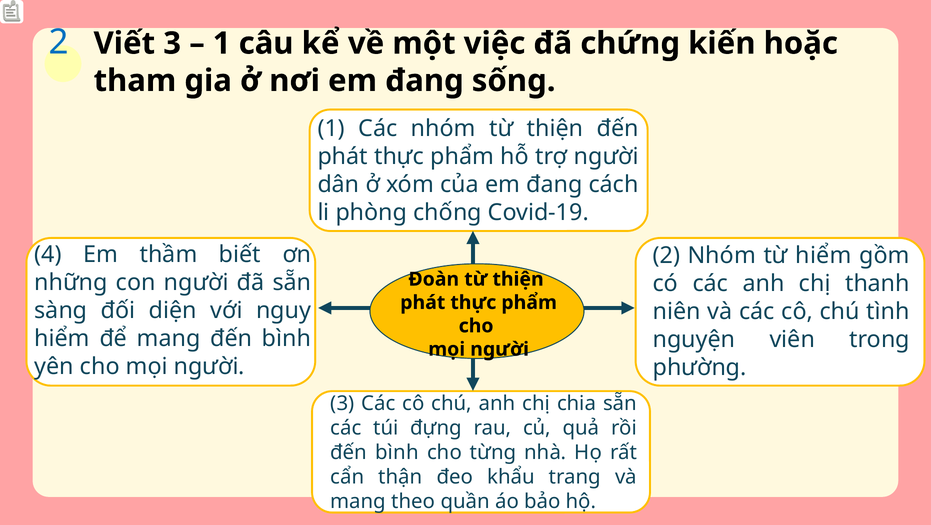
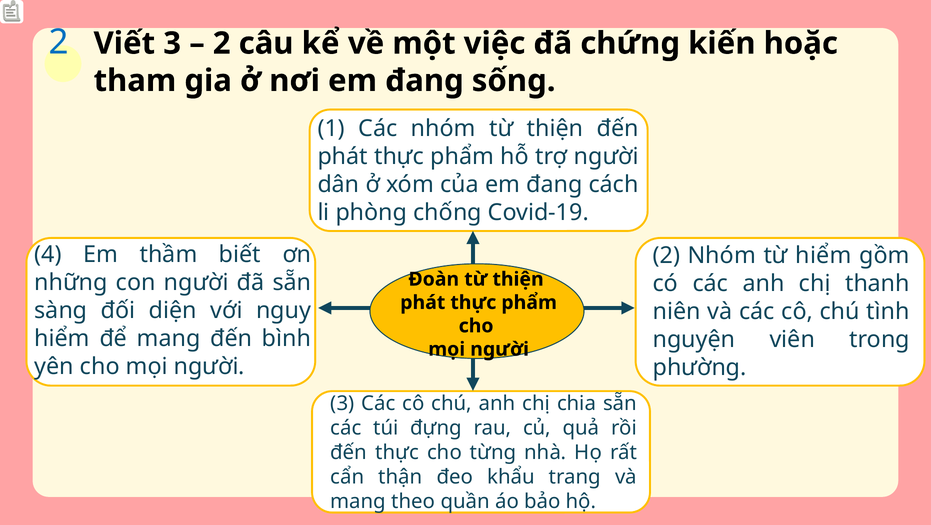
1 at (222, 43): 1 -> 2
bình at (397, 453): bình -> thực
